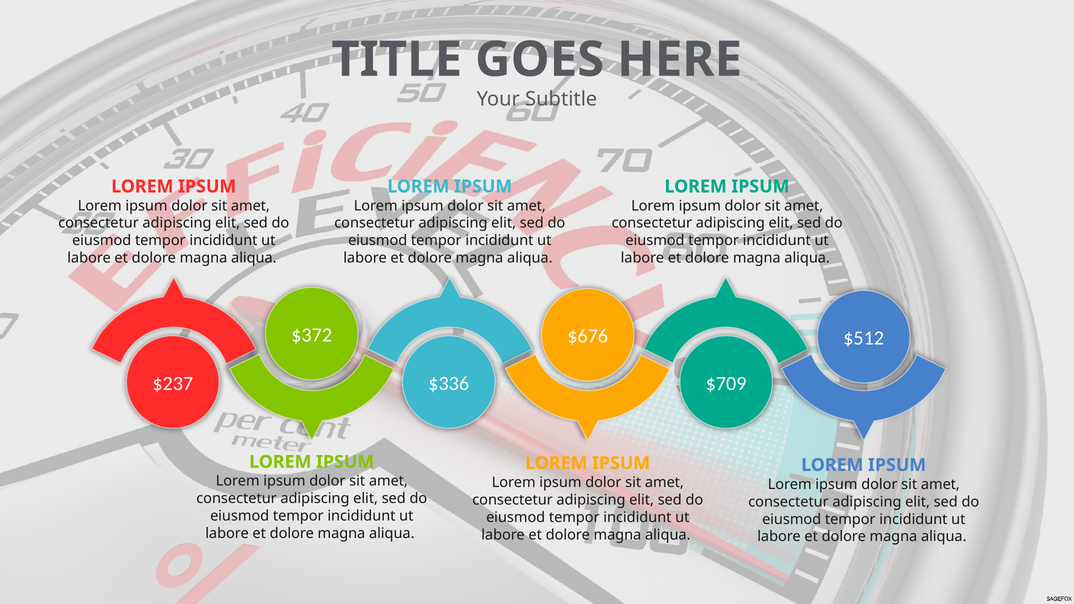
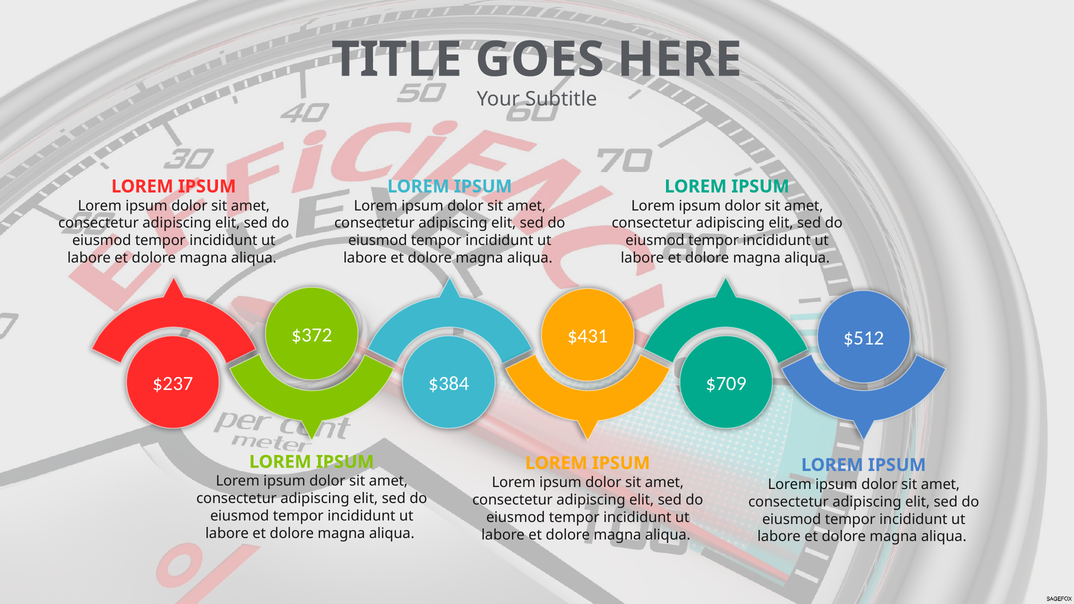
$676: $676 -> $431
$336: $336 -> $384
